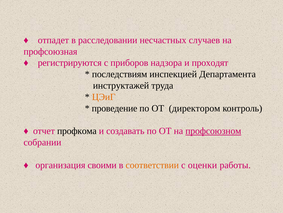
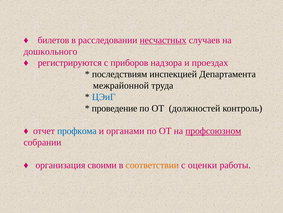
отпадет: отпадет -> билетов
несчастных underline: none -> present
профсоюзная: профсоюзная -> дошкольного
проходят: проходят -> проездах
инструктажей: инструктажей -> межрайонной
ЦЭиГ colour: orange -> blue
директором: директором -> должностей
профкома colour: black -> blue
создавать: создавать -> органами
